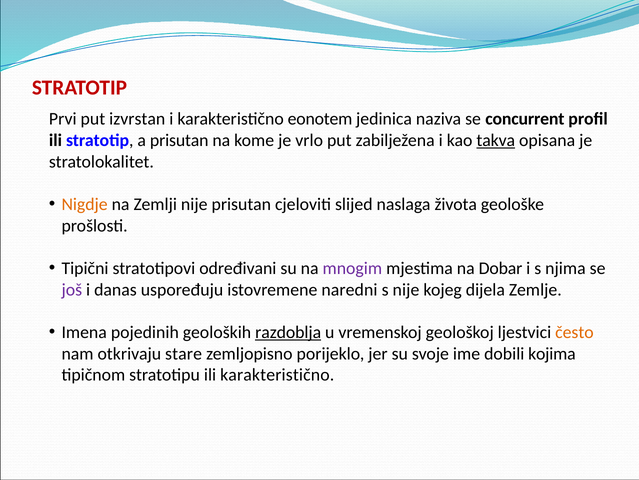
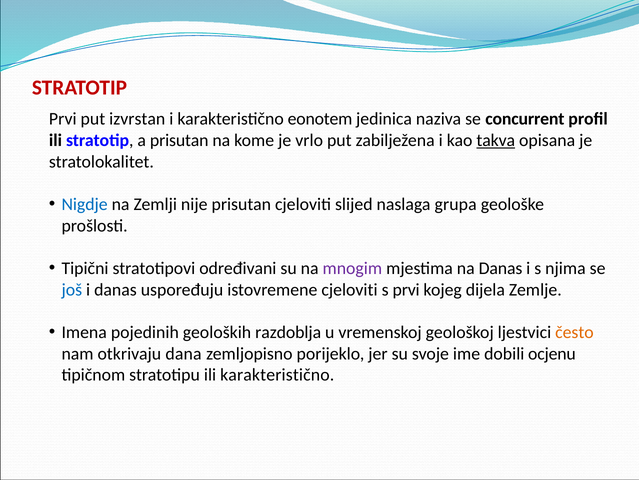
Nigdje colour: orange -> blue
života: života -> grupa
na Dobar: Dobar -> Danas
još colour: purple -> blue
istovremene naredni: naredni -> cjeloviti
s nije: nije -> prvi
razdoblja underline: present -> none
stare: stare -> dana
kojima: kojima -> ocjenu
